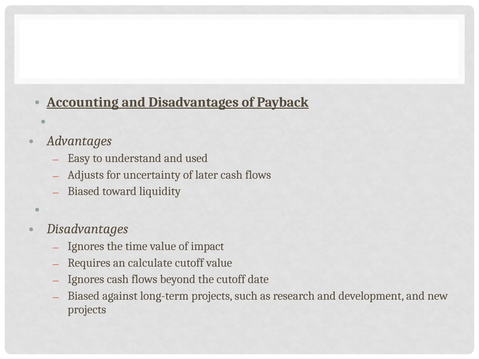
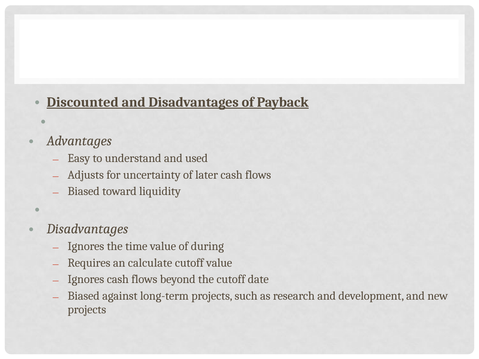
Accounting: Accounting -> Discounted
impact: impact -> during
